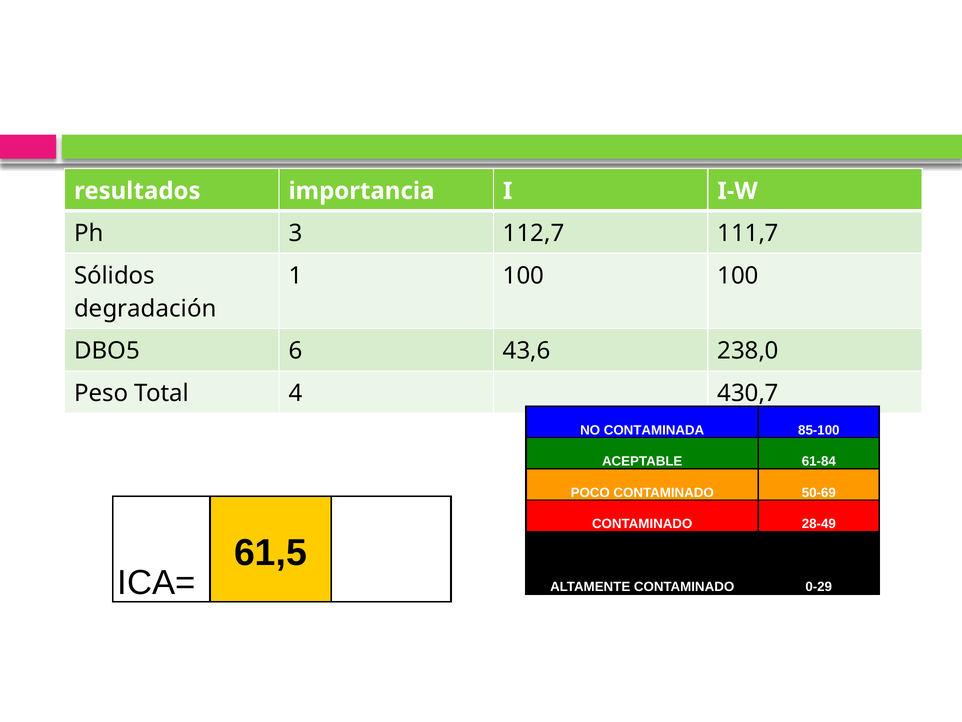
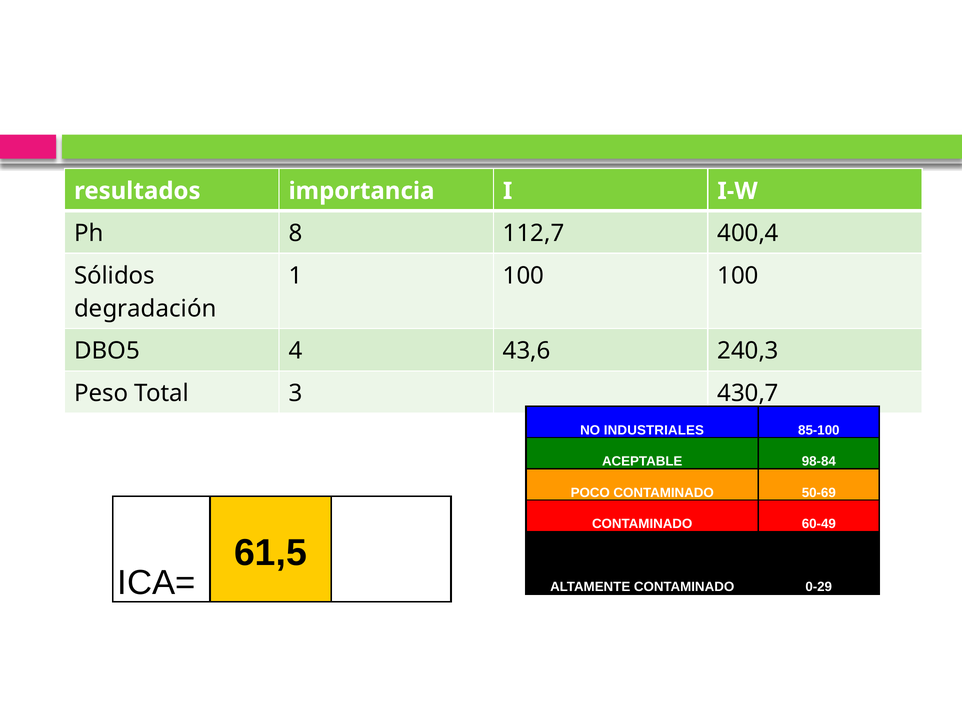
3: 3 -> 8
111,7: 111,7 -> 400,4
6: 6 -> 4
238,0: 238,0 -> 240,3
4: 4 -> 3
CONTAMINADA: CONTAMINADA -> INDUSTRIALES
61-84: 61-84 -> 98-84
28-49: 28-49 -> 60-49
